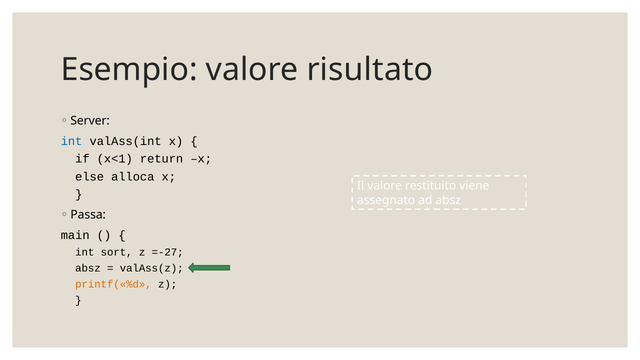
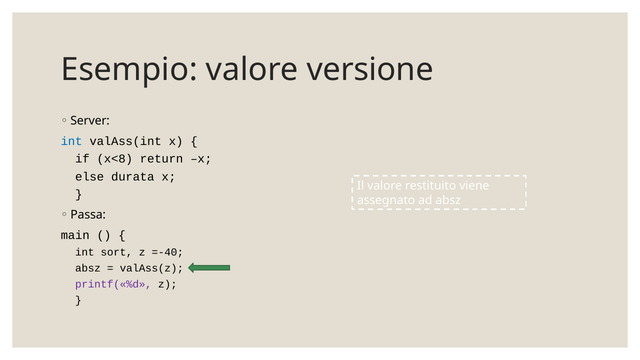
risultato: risultato -> versione
x<1: x<1 -> x<8
alloca: alloca -> durata
=-27: =-27 -> =-40
printf(«%d colour: orange -> purple
